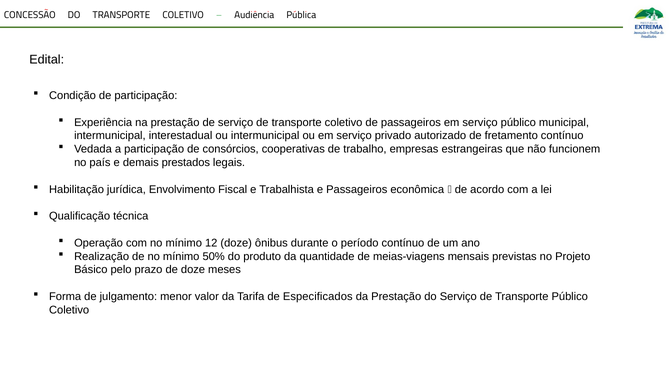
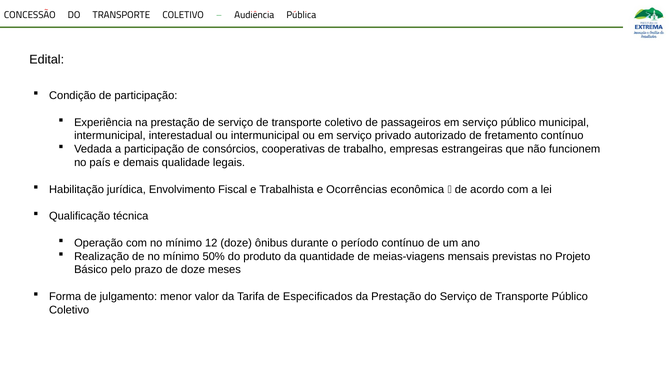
prestados: prestados -> qualidade
e Passageiros: Passageiros -> Ocorrências
